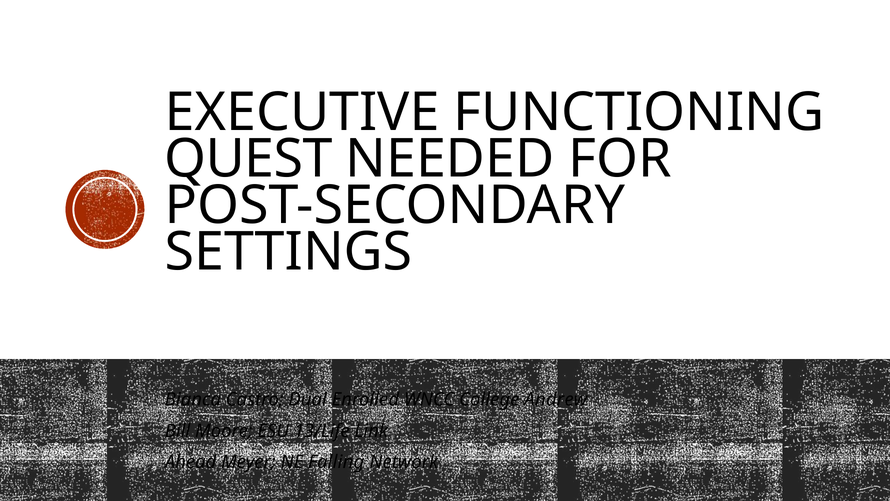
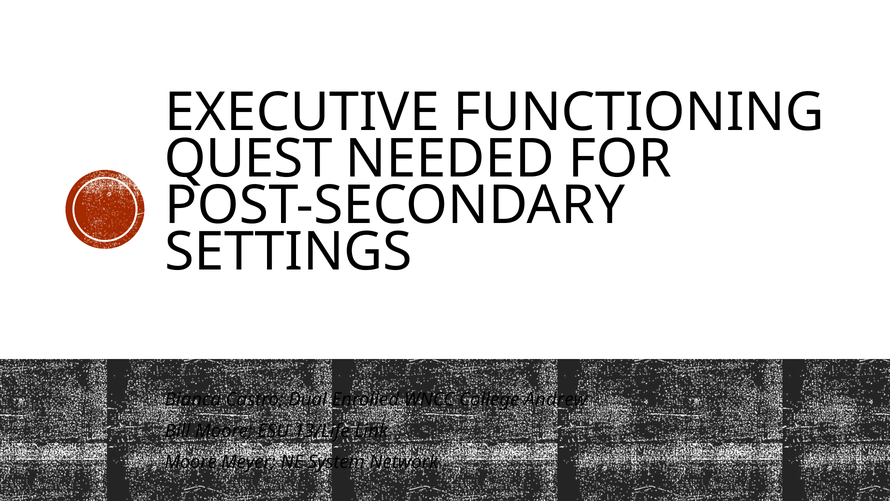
Ahead at (191, 462): Ahead -> Moore
Falling: Falling -> System
